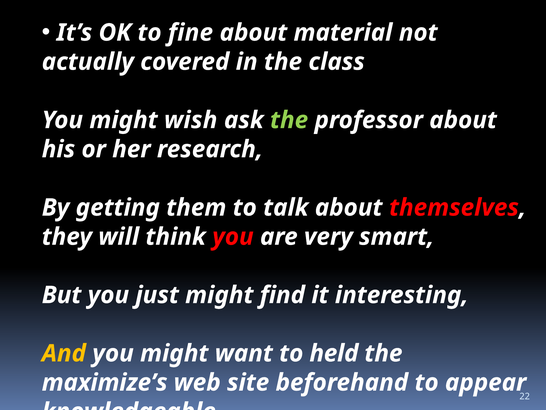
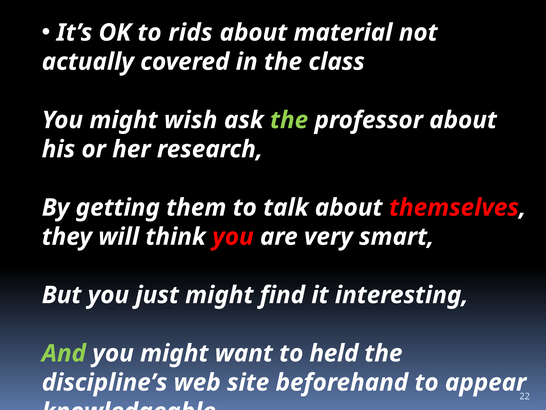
fine: fine -> rids
And colour: yellow -> light green
maximize’s: maximize’s -> discipline’s
